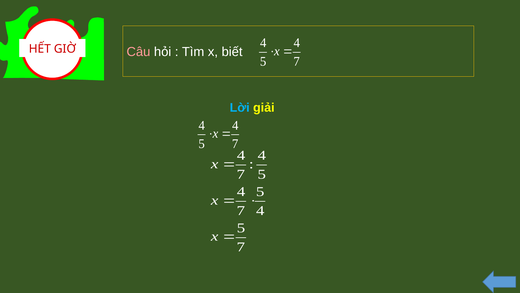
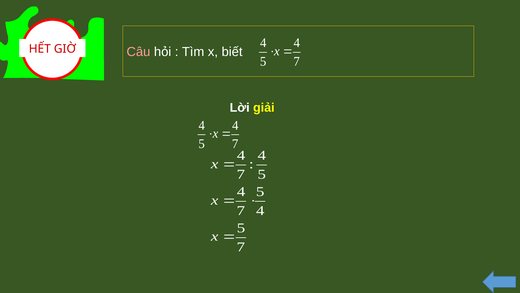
Lời colour: light blue -> white
